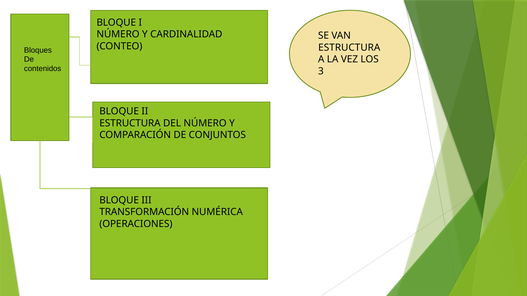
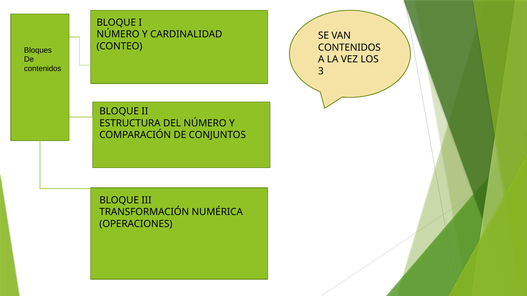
ESTRUCTURA at (349, 48): ESTRUCTURA -> CONTENIDOS
